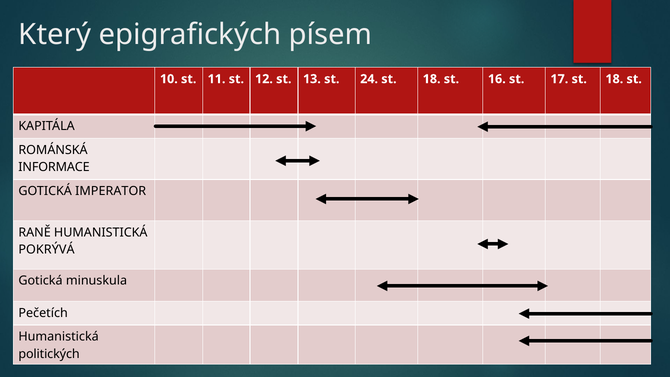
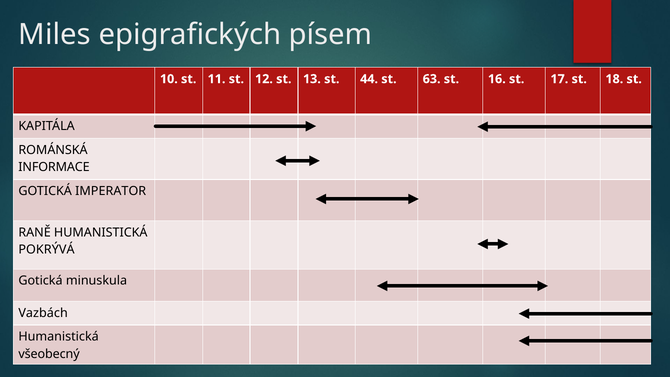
Který: Který -> Miles
24: 24 -> 44
18 at (432, 79): 18 -> 63
Pečetích: Pečetích -> Vazbách
politických: politických -> všeobecný
